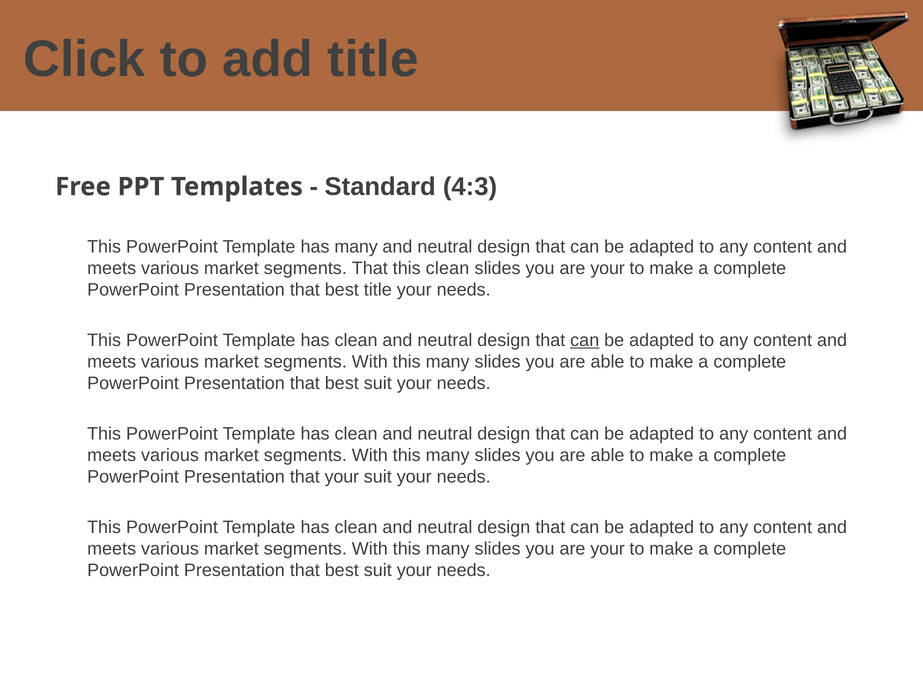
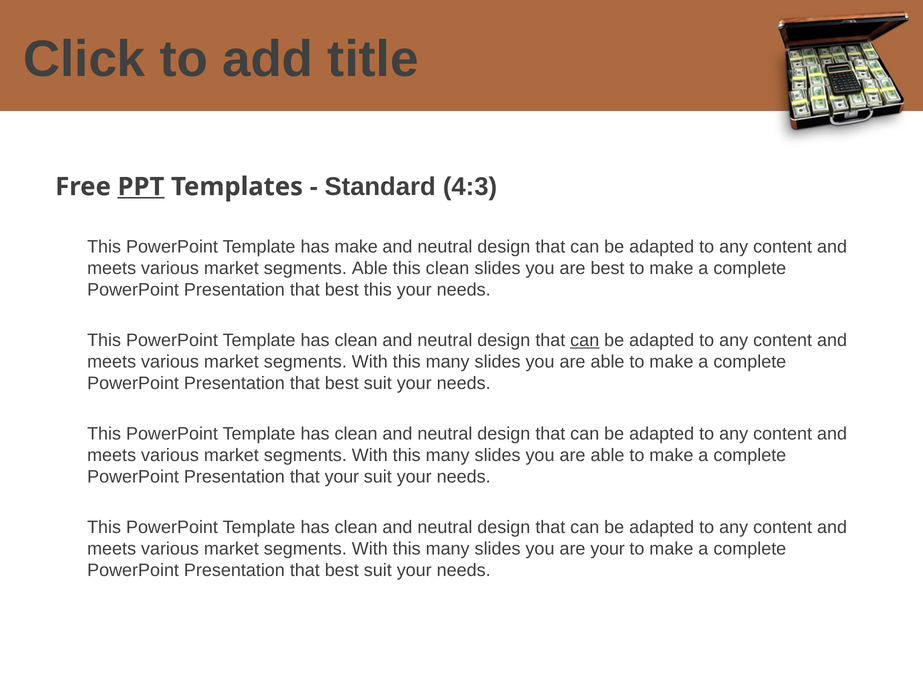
PPT underline: none -> present
has many: many -> make
segments That: That -> Able
your at (608, 268): your -> best
best title: title -> this
